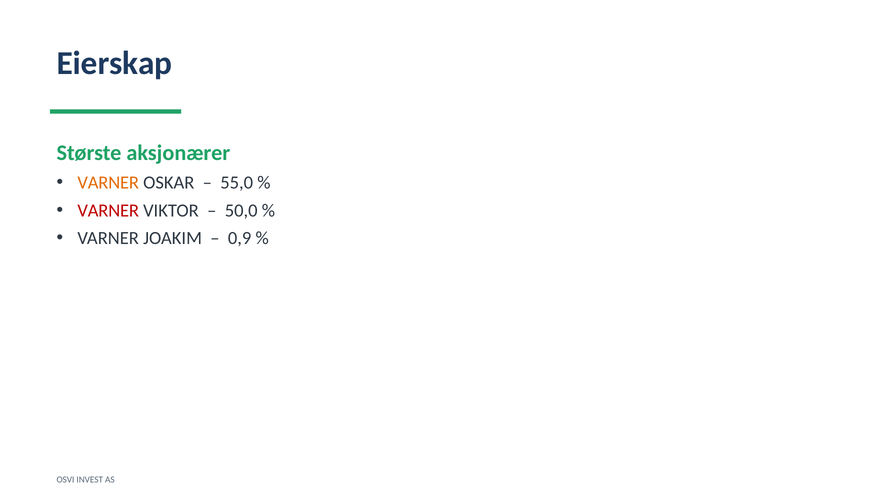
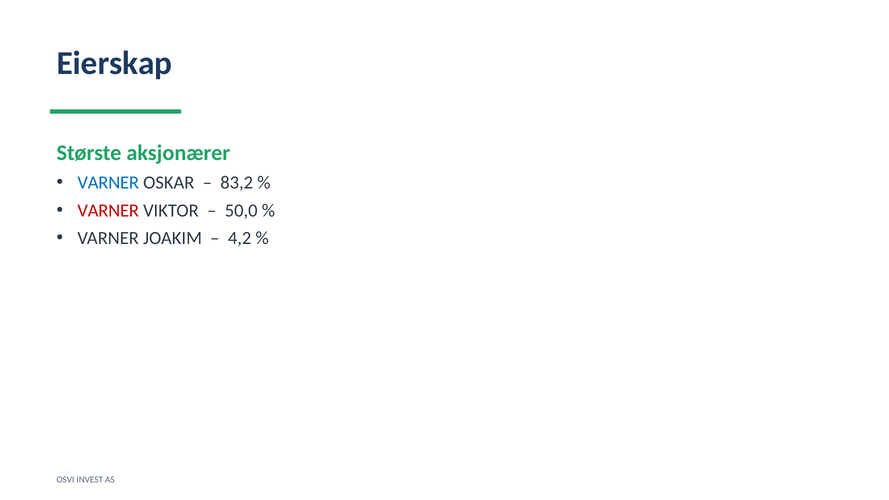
VARNER at (108, 183) colour: orange -> blue
55,0: 55,0 -> 83,2
0,9: 0,9 -> 4,2
